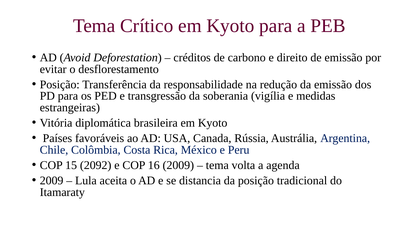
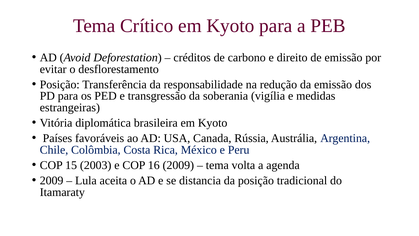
2092: 2092 -> 2003
